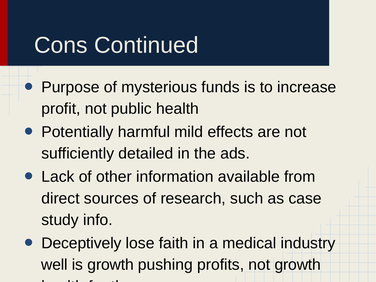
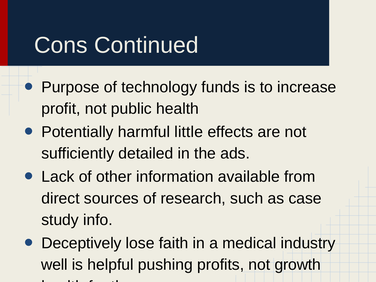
mysterious: mysterious -> technology
mild: mild -> little
is growth: growth -> helpful
